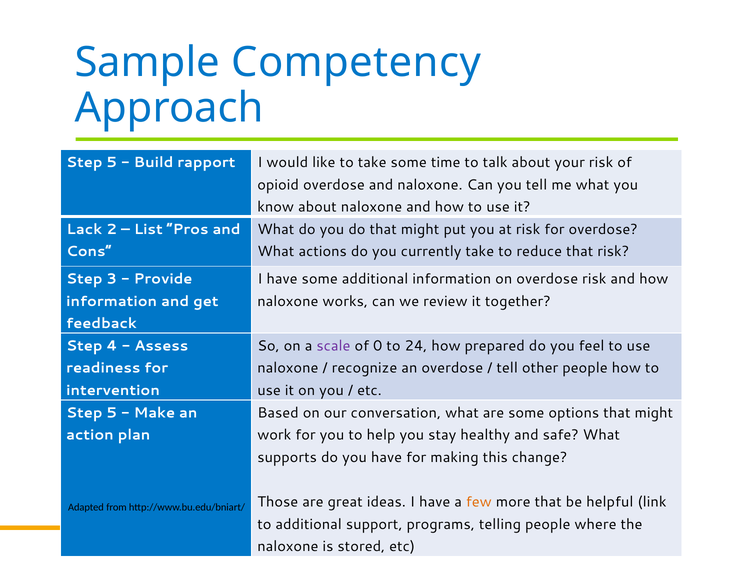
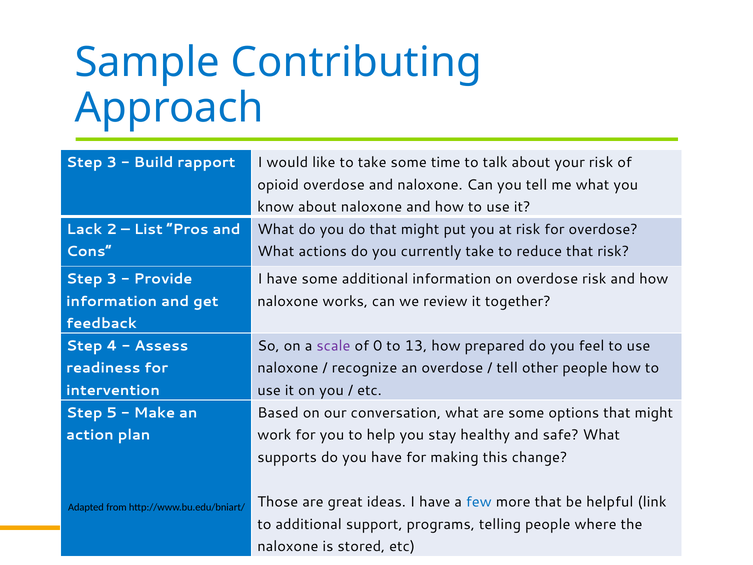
Competency: Competency -> Contributing
5 at (112, 162): 5 -> 3
24: 24 -> 13
few colour: orange -> blue
